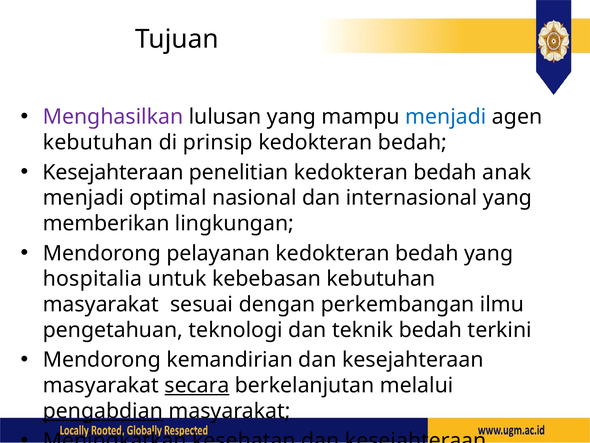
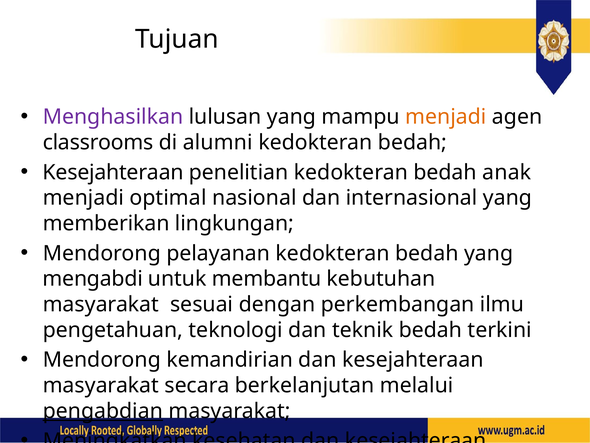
menjadi at (446, 117) colour: blue -> orange
kebutuhan at (98, 142): kebutuhan -> classrooms
prinsip: prinsip -> alumni
hospitalia at (92, 279): hospitalia -> mengabdi
kebebasan: kebebasan -> membantu
secara underline: present -> none
